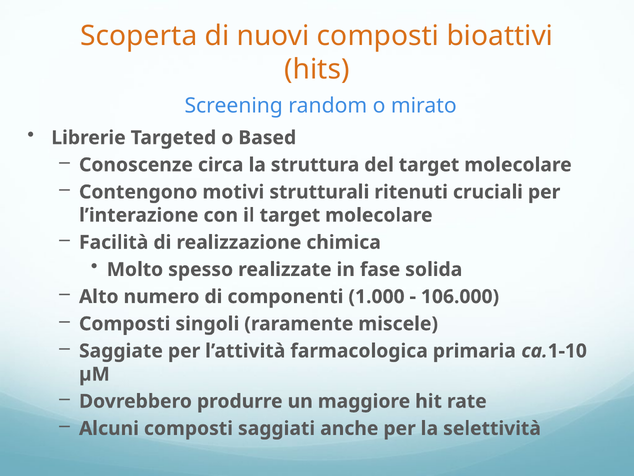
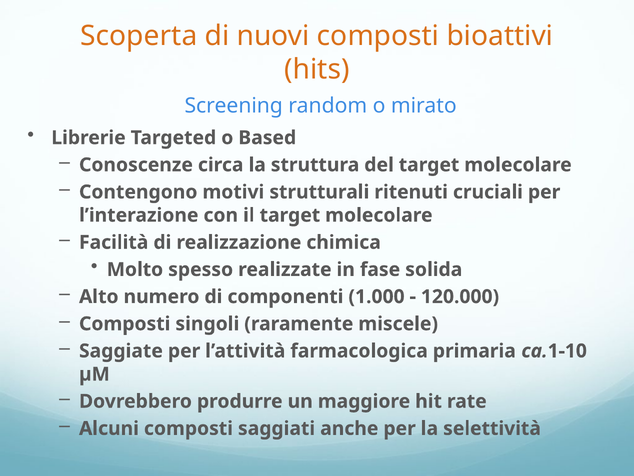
106.000: 106.000 -> 120.000
